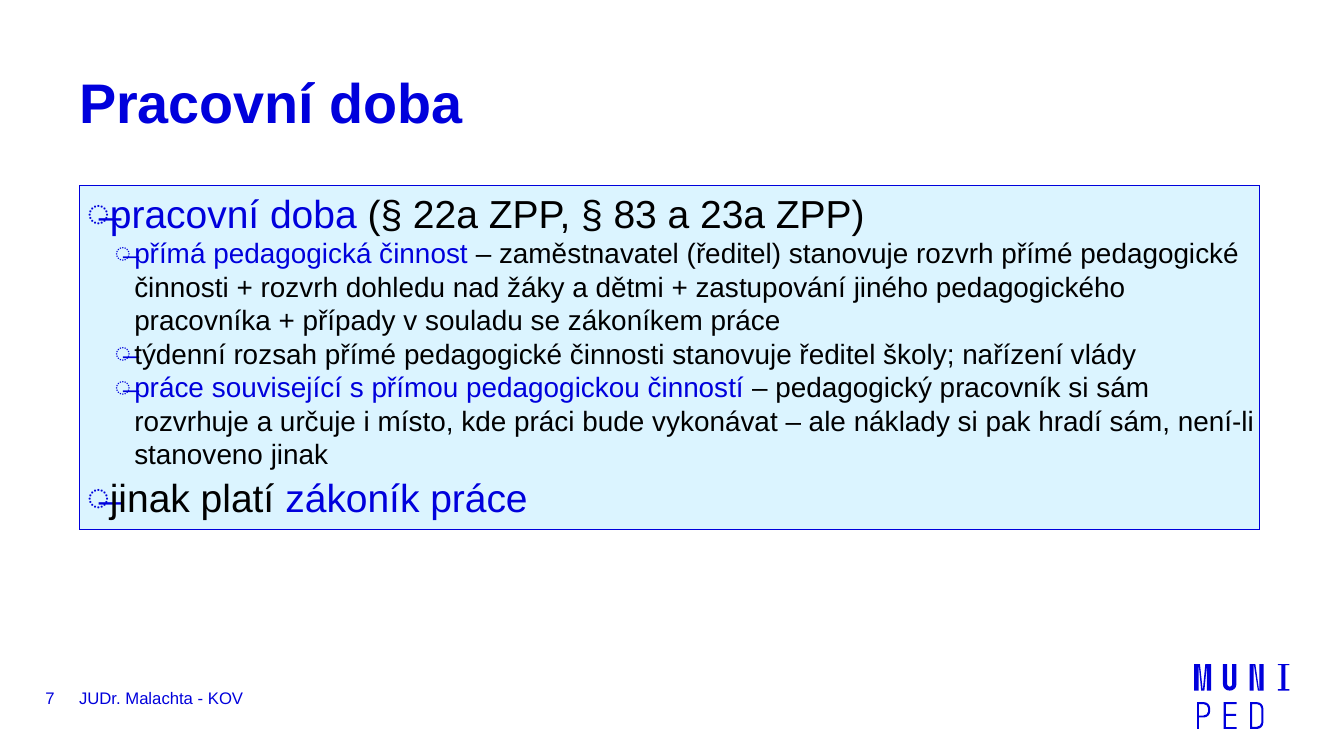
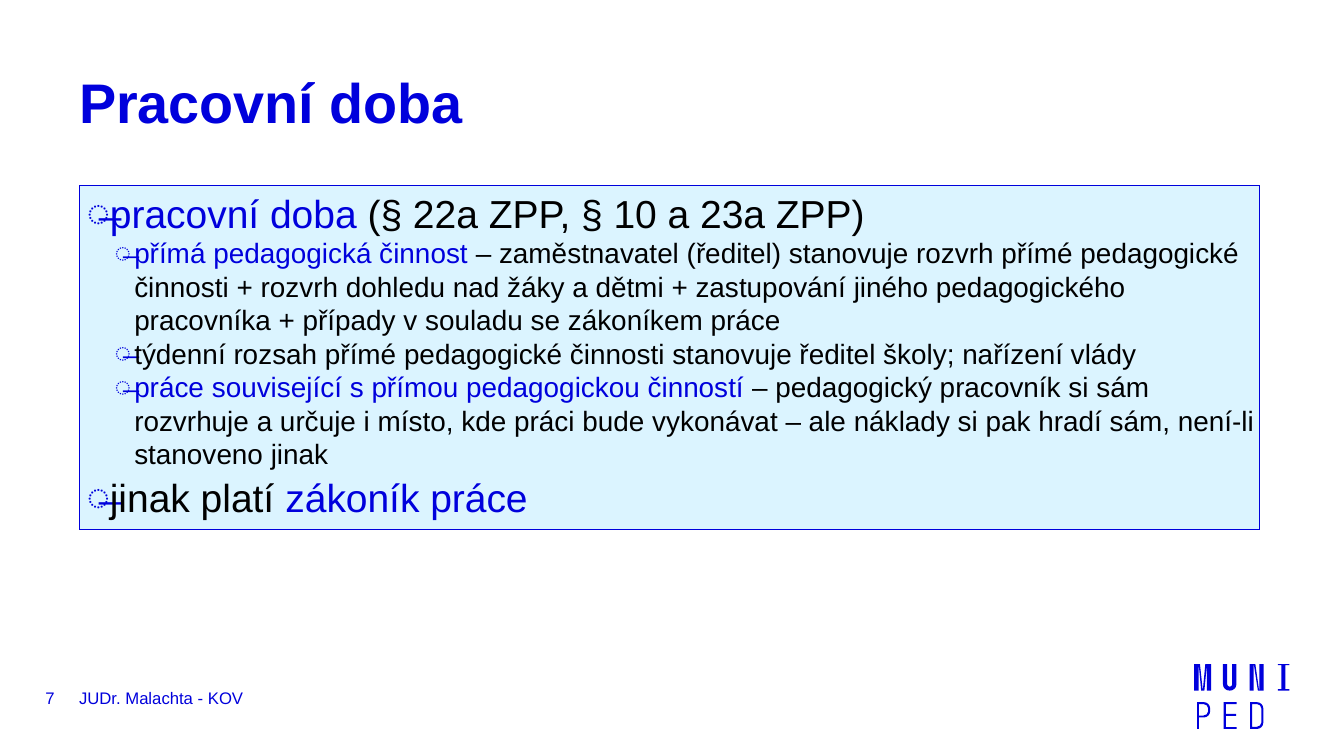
83: 83 -> 10
